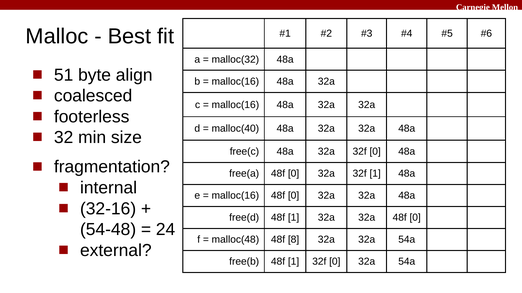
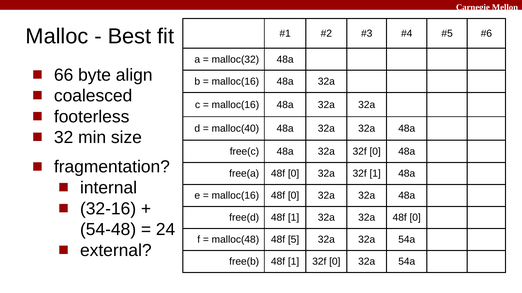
51: 51 -> 66
8: 8 -> 5
